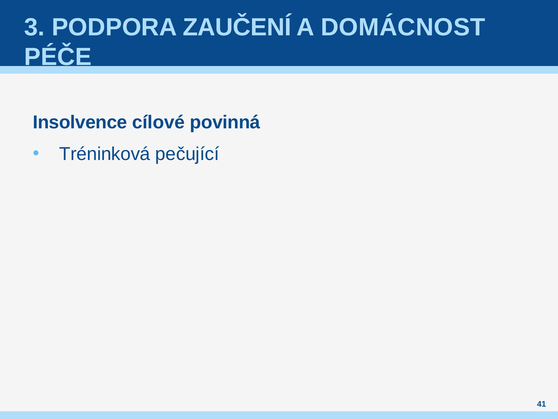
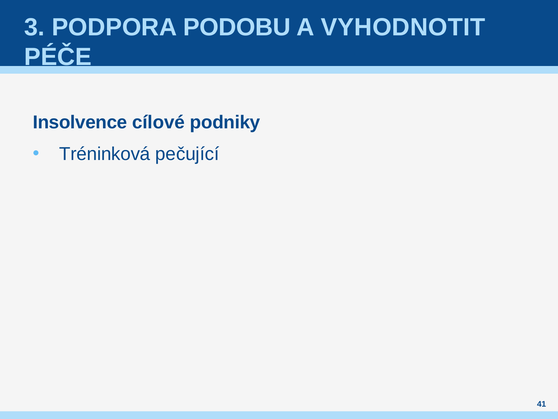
ZAUČENÍ: ZAUČENÍ -> PODOBU
DOMÁCNOST: DOMÁCNOST -> VYHODNOTIT
povinná: povinná -> podniky
